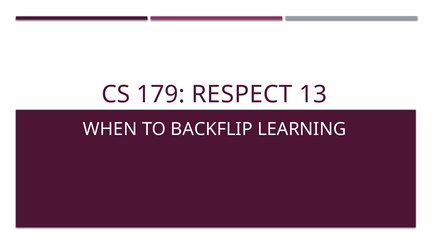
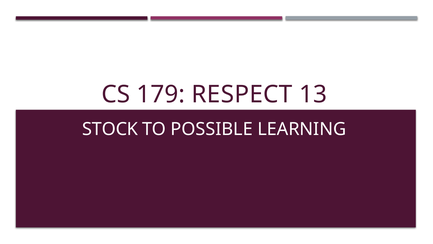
WHEN: WHEN -> STOCK
BACKFLIP: BACKFLIP -> POSSIBLE
